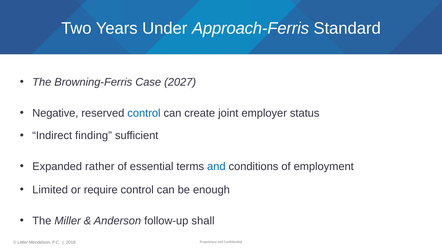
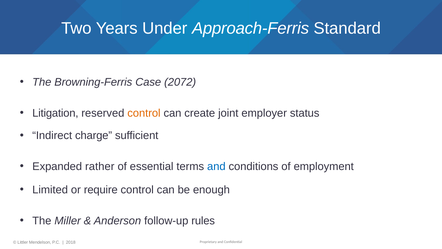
2027: 2027 -> 2072
Negative: Negative -> Litigation
control at (144, 113) colour: blue -> orange
finding: finding -> charge
shall: shall -> rules
